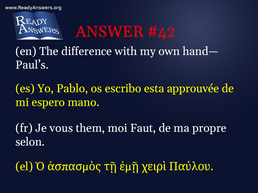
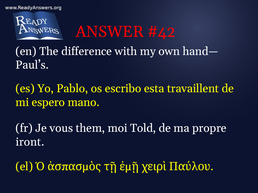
approuvée: approuvée -> travaillent
Faut: Faut -> Told
selon: selon -> iront
